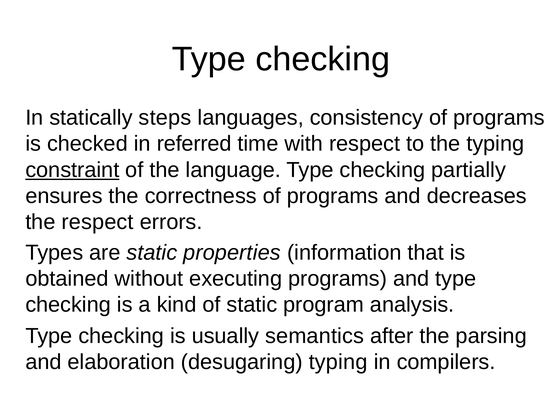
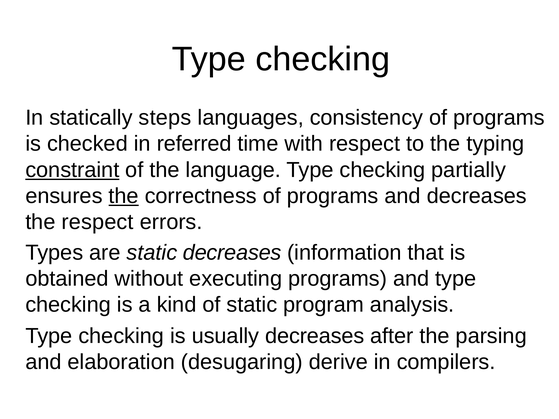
the at (124, 196) underline: none -> present
static properties: properties -> decreases
usually semantics: semantics -> decreases
desugaring typing: typing -> derive
